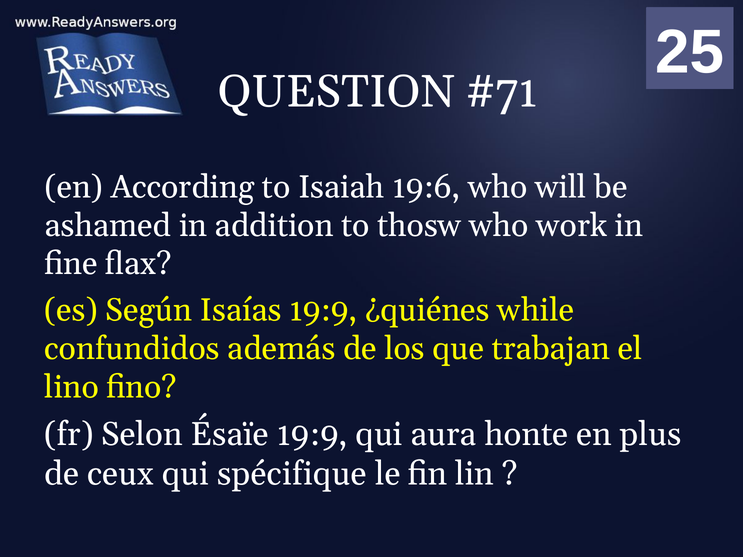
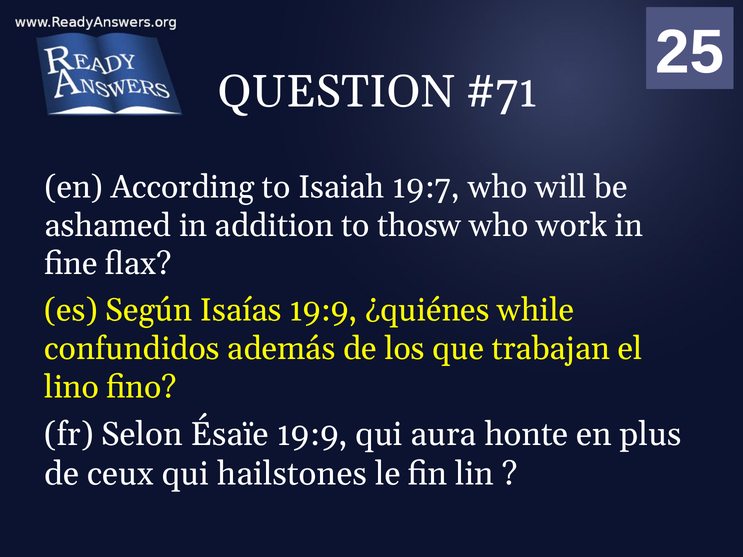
19:6: 19:6 -> 19:7
spécifique: spécifique -> hailstones
